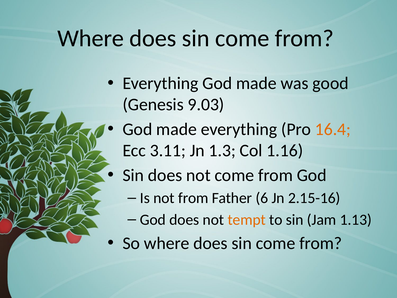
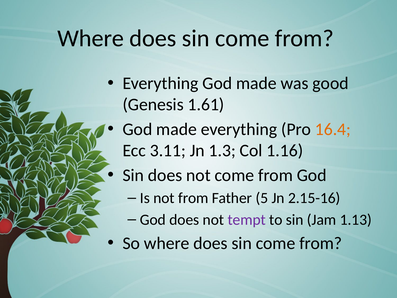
9.03: 9.03 -> 1.61
6: 6 -> 5
tempt colour: orange -> purple
